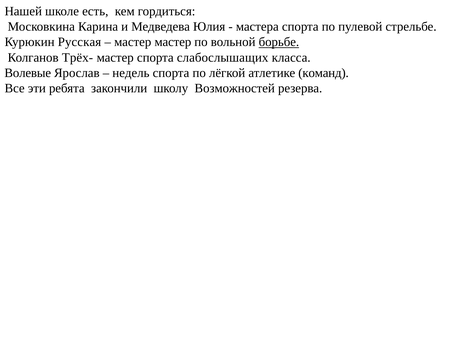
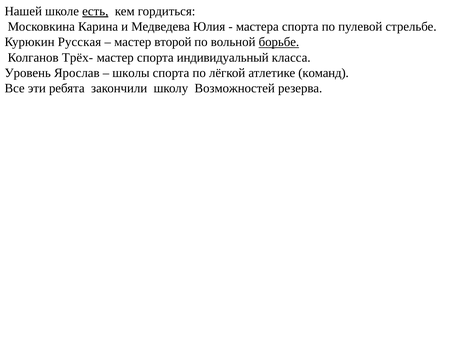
есть underline: none -> present
мастер мастер: мастер -> второй
слабослышащих: слабослышащих -> индивидуальный
Волевые: Волевые -> Уровень
недель: недель -> школы
